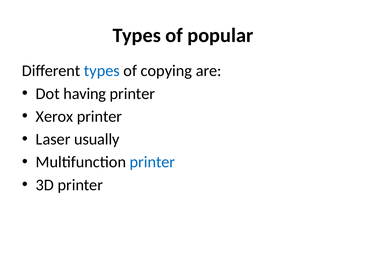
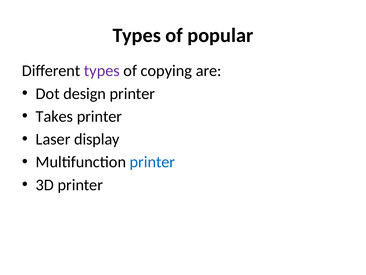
types at (102, 71) colour: blue -> purple
having: having -> design
Xerox: Xerox -> Takes
usually: usually -> display
